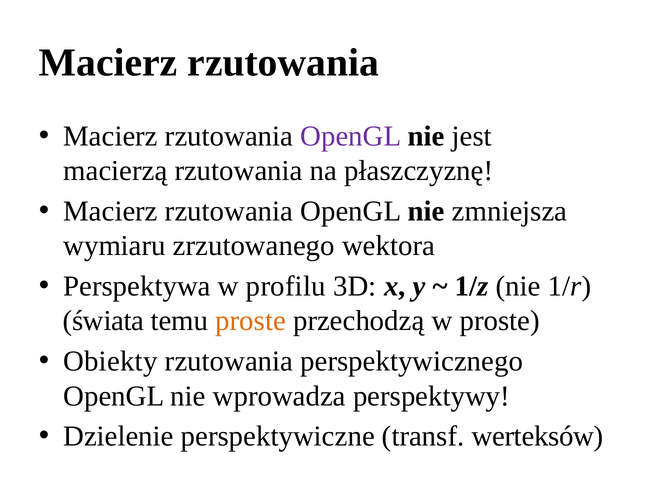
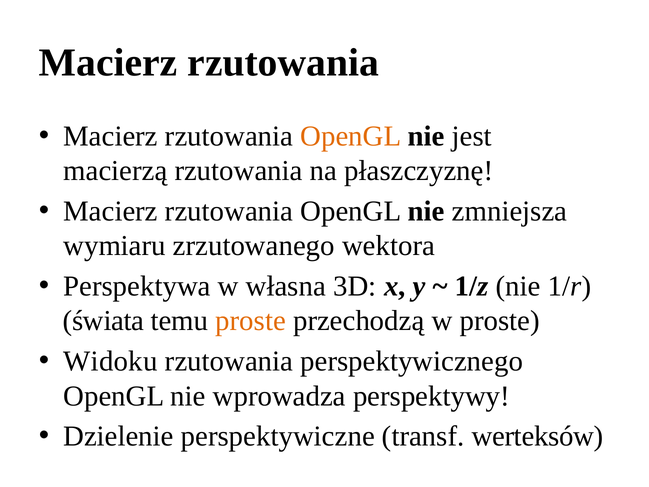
OpenGL at (351, 136) colour: purple -> orange
profilu: profilu -> własna
Obiekty: Obiekty -> Widoku
